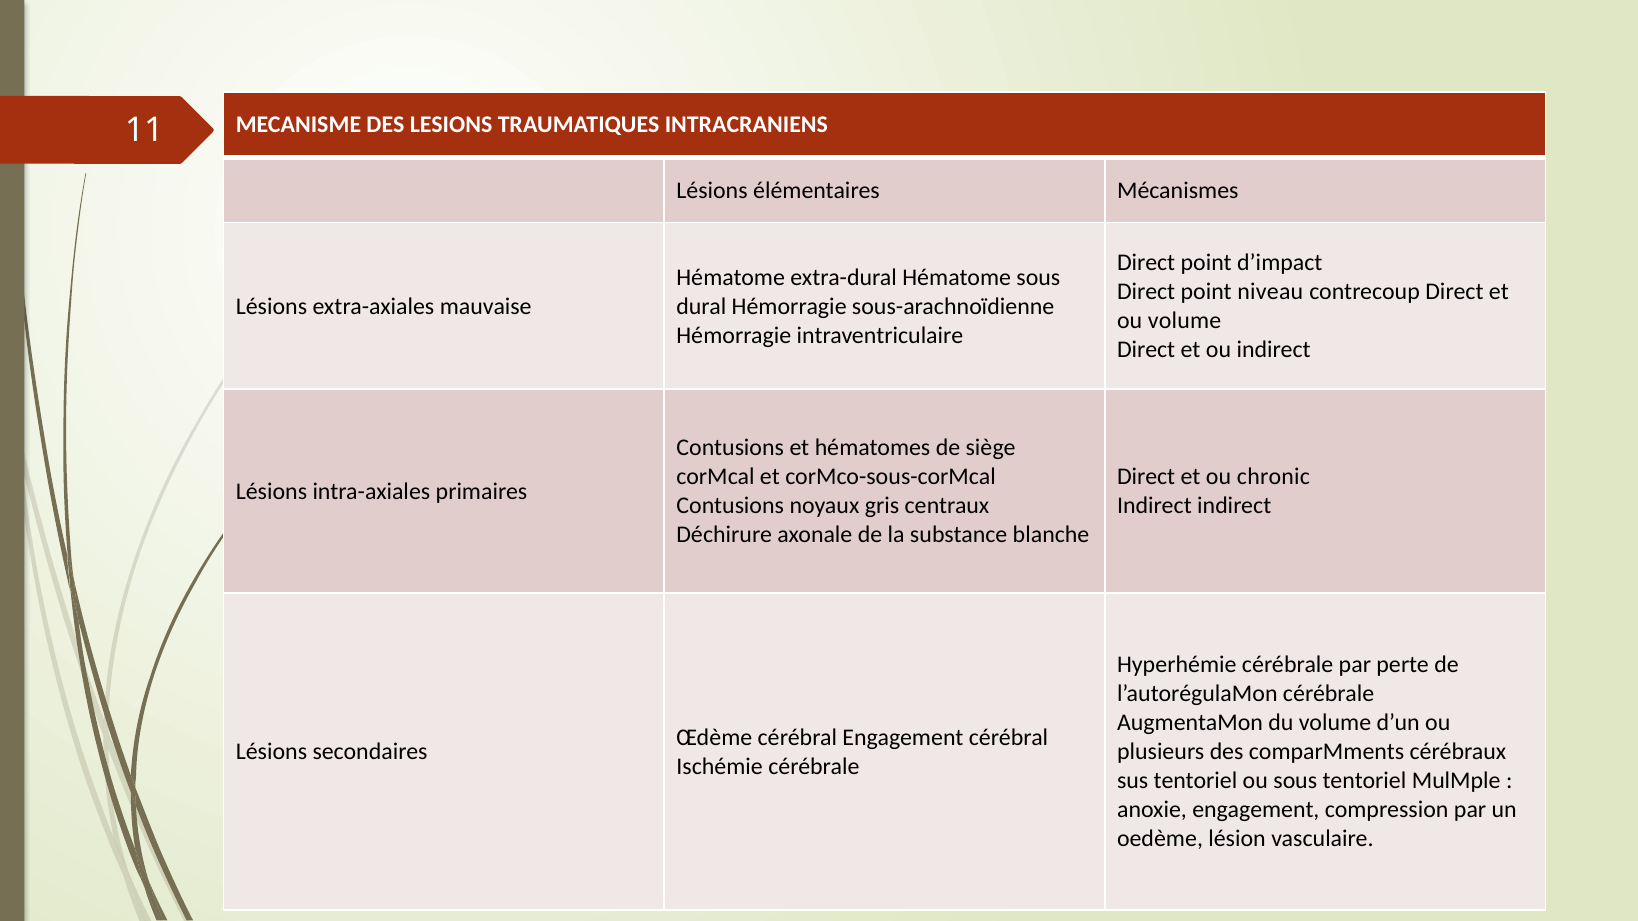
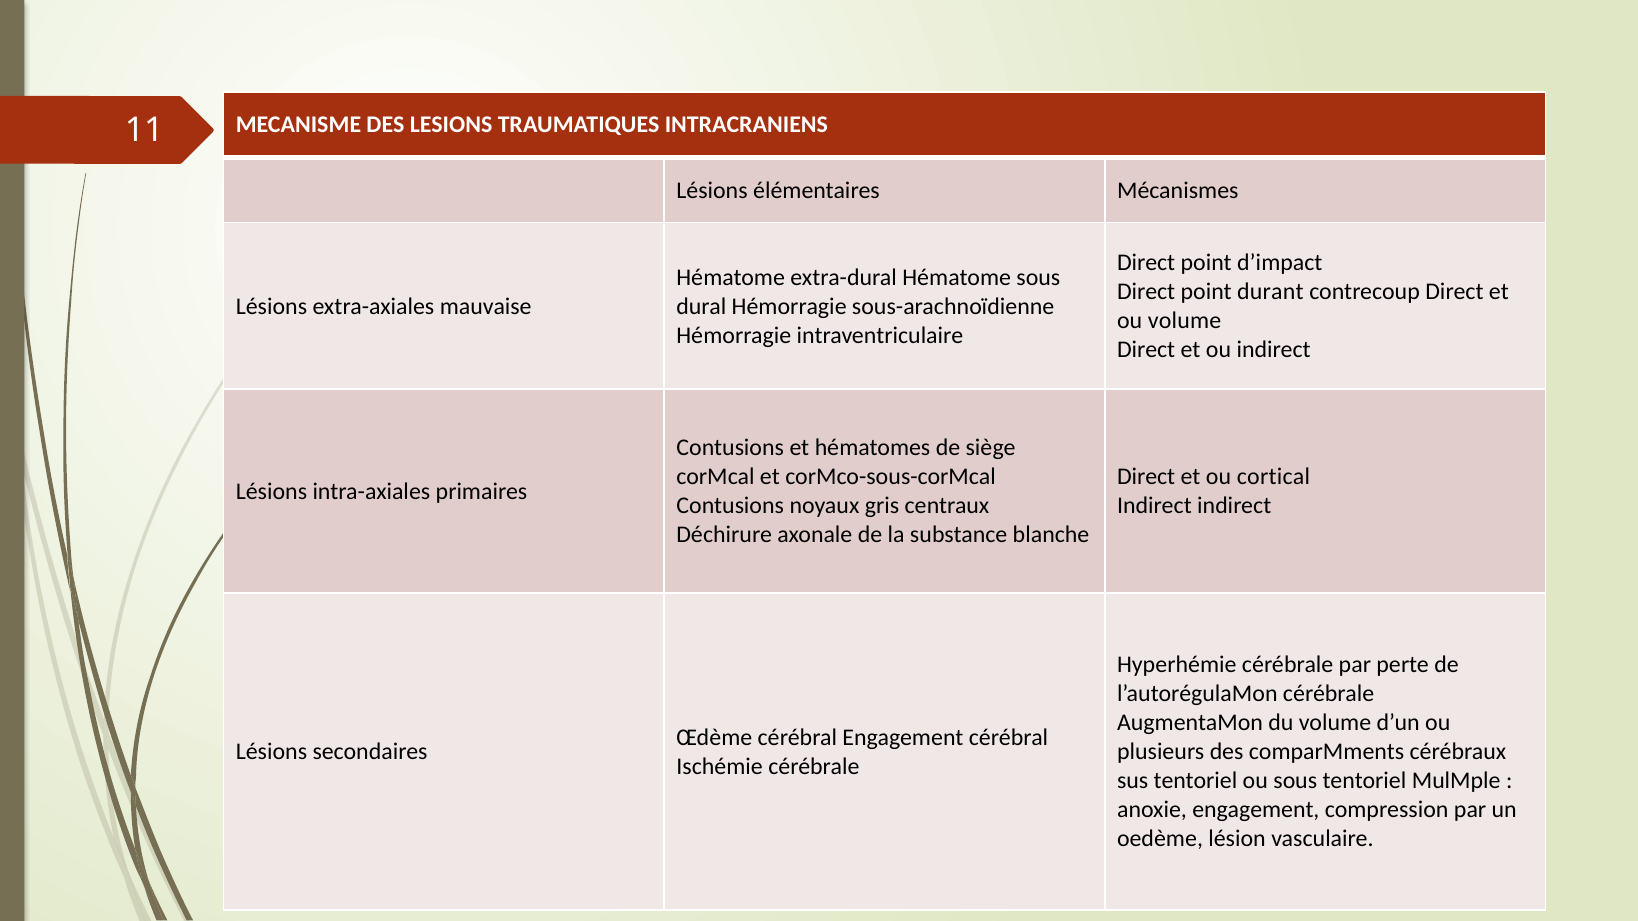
niveau: niveau -> durant
chronic: chronic -> cortical
